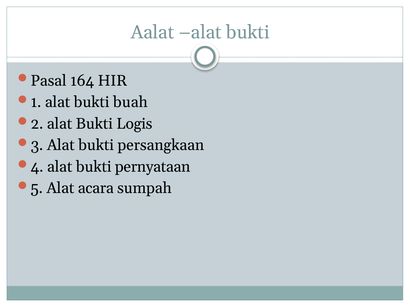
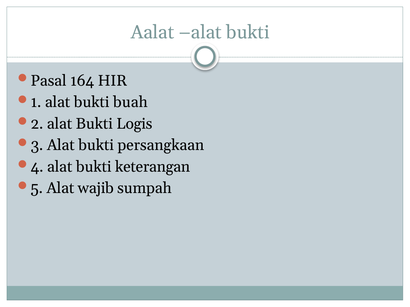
pernyataan: pernyataan -> keterangan
acara: acara -> wajib
